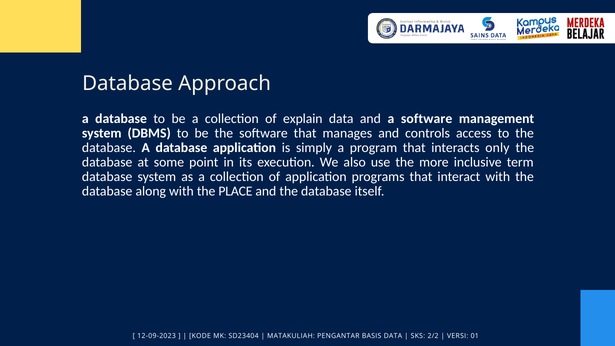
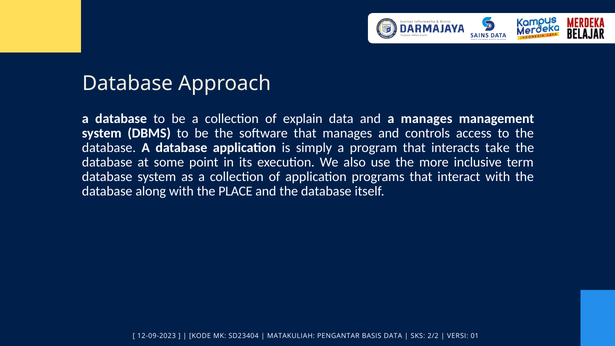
a software: software -> manages
only: only -> take
